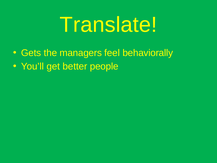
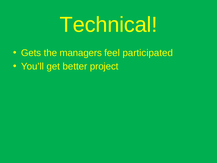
Translate: Translate -> Technical
behaviorally: behaviorally -> participated
people: people -> project
